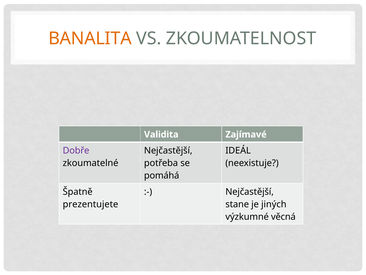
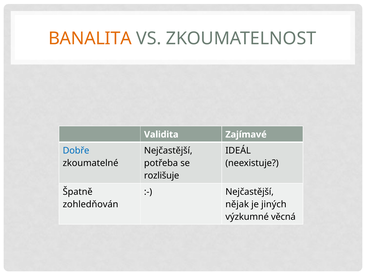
Dobře colour: purple -> blue
pomáhá: pomáhá -> rozlišuje
prezentujete: prezentujete -> zohledňován
stane: stane -> nějak
